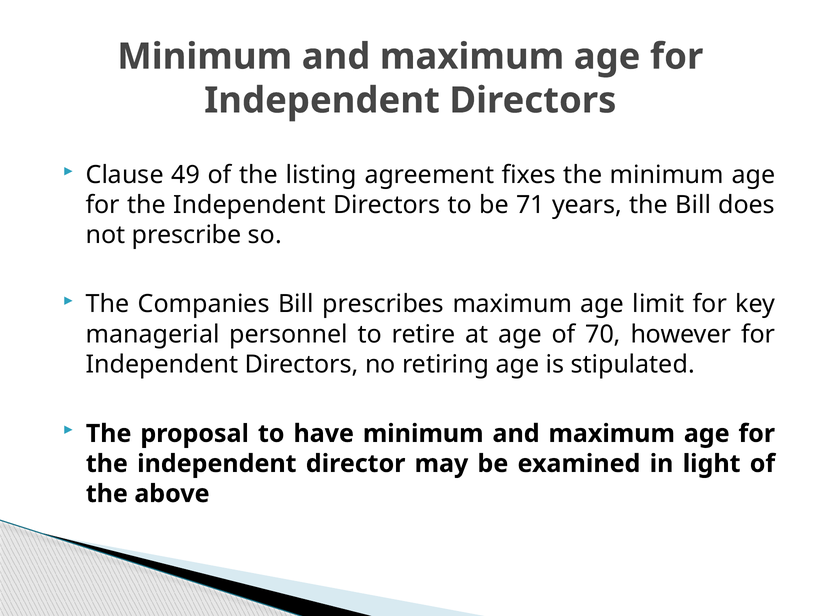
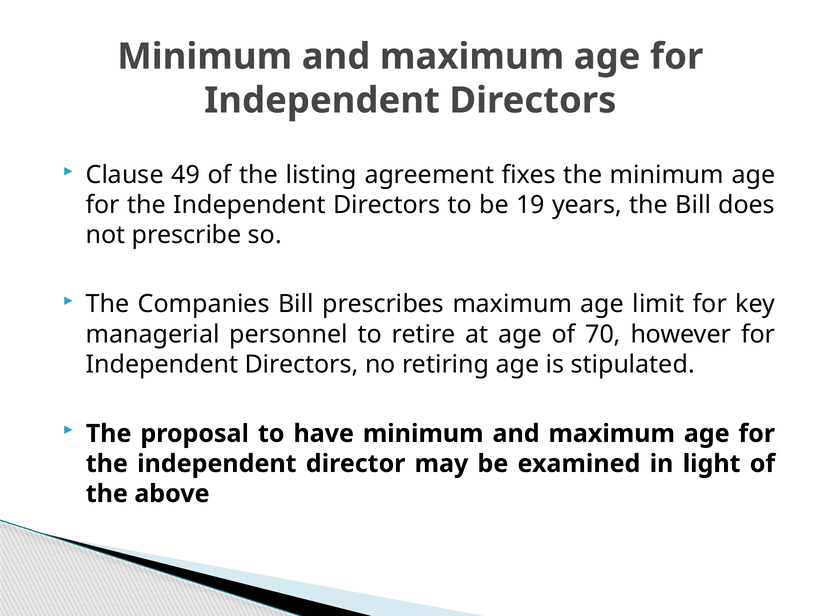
71: 71 -> 19
